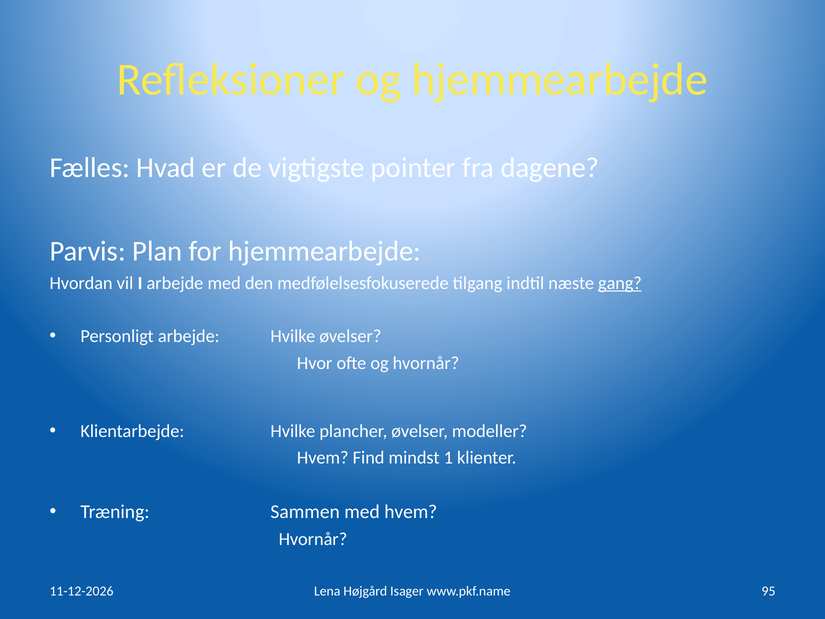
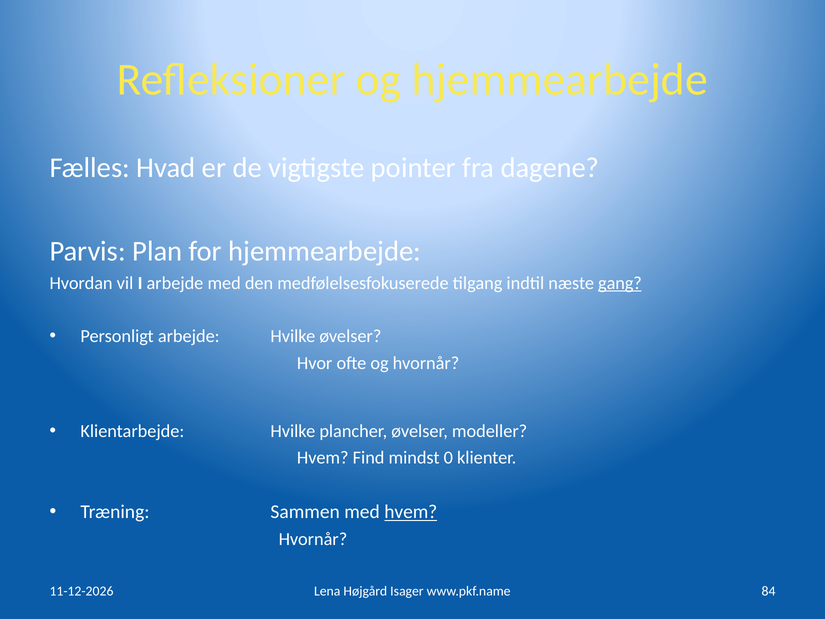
1: 1 -> 0
hvem at (411, 512) underline: none -> present
95: 95 -> 84
